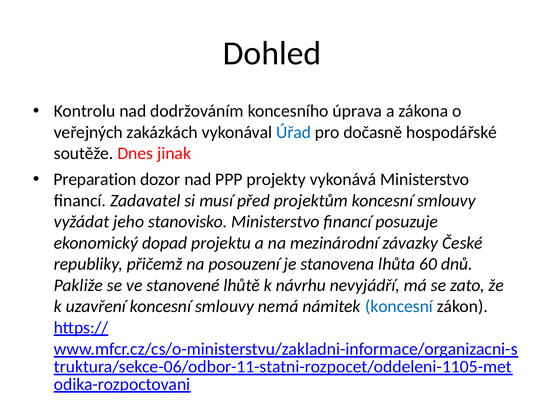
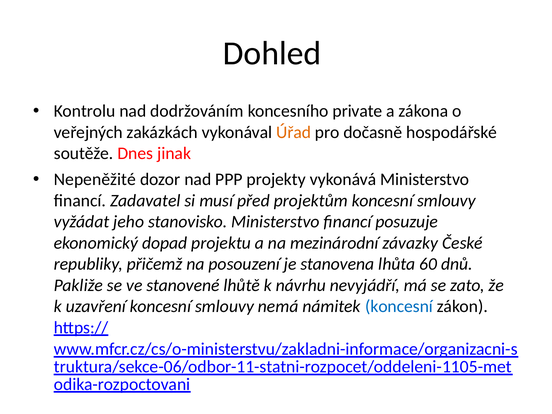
úprava: úprava -> private
Úřad colour: blue -> orange
Preparation: Preparation -> Nepeněžité
